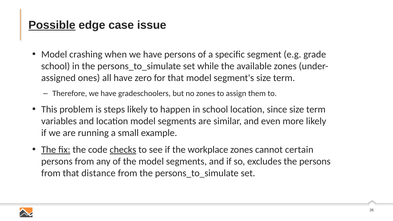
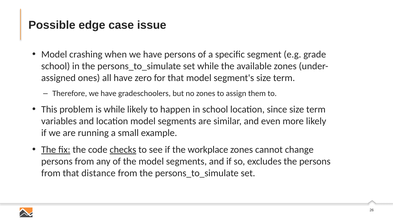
Possible underline: present -> none
is steps: steps -> while
certain: certain -> change
